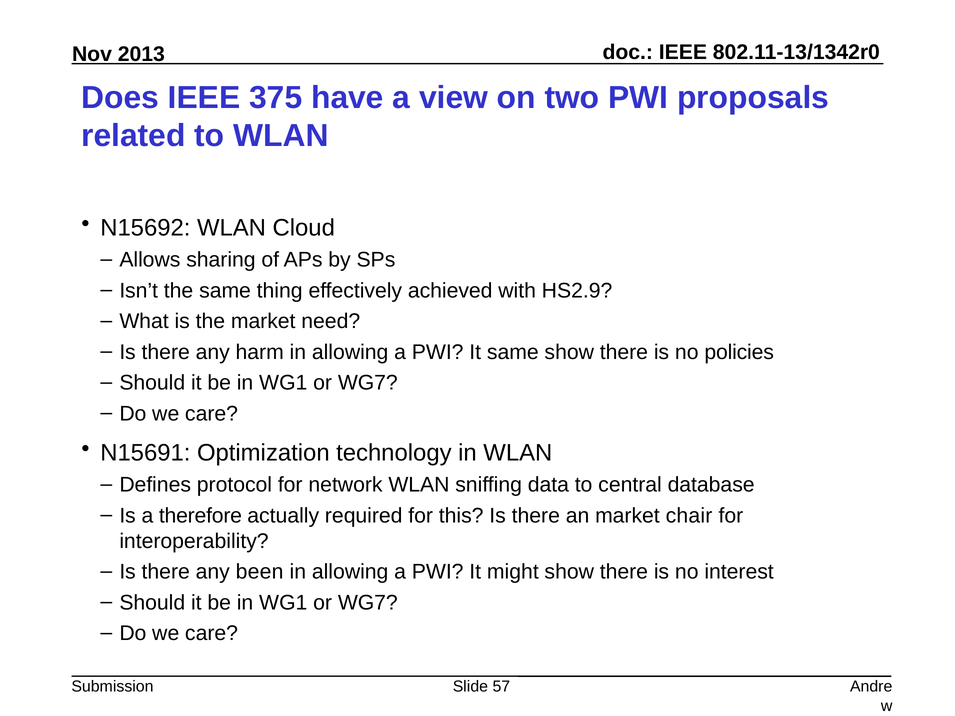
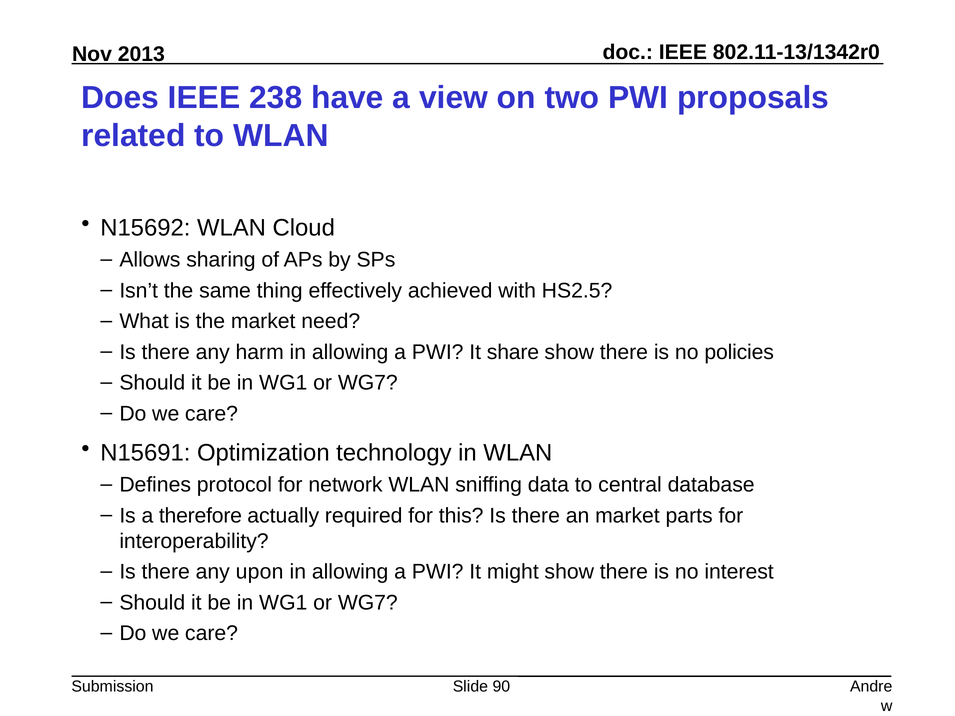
375: 375 -> 238
HS2.9: HS2.9 -> HS2.5
It same: same -> share
chair: chair -> parts
been: been -> upon
57: 57 -> 90
